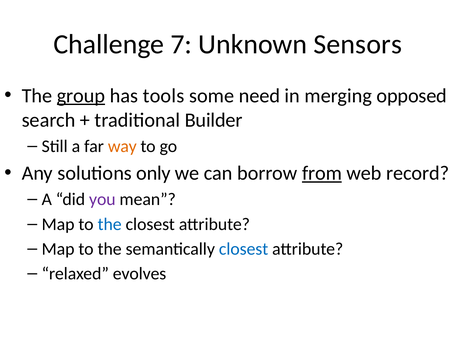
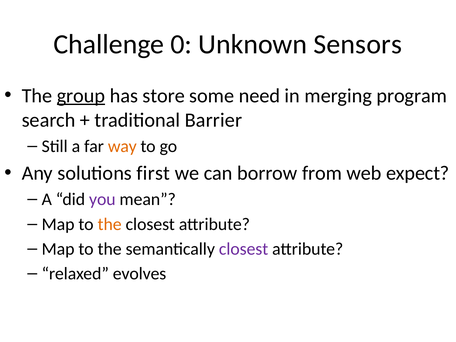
7: 7 -> 0
tools: tools -> store
opposed: opposed -> program
Builder: Builder -> Barrier
only: only -> first
from underline: present -> none
record: record -> expect
the at (110, 224) colour: blue -> orange
closest at (244, 249) colour: blue -> purple
